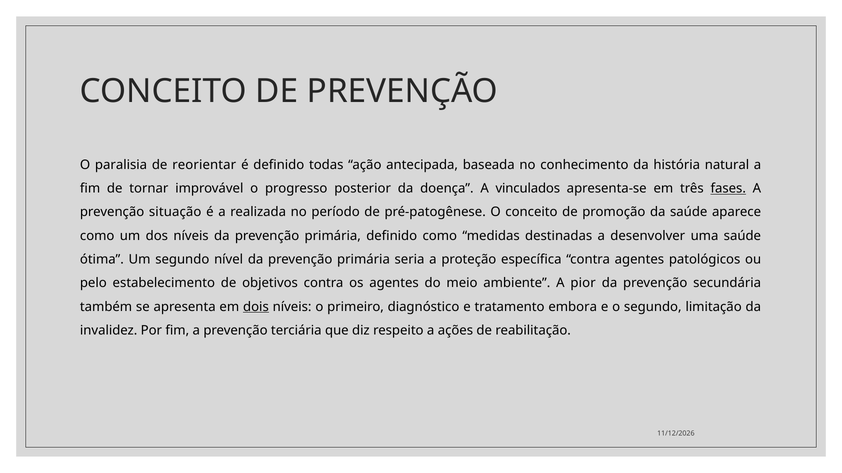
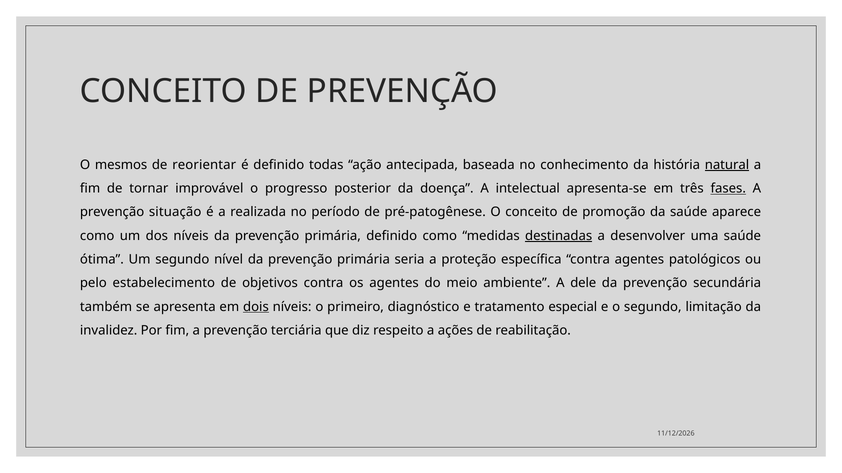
paralisia: paralisia -> mesmos
natural underline: none -> present
vinculados: vinculados -> intelectual
destinadas underline: none -> present
pior: pior -> dele
embora: embora -> especial
